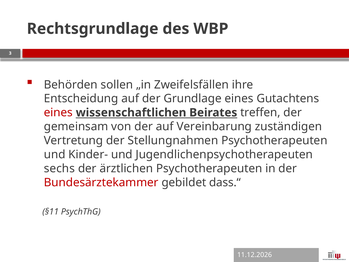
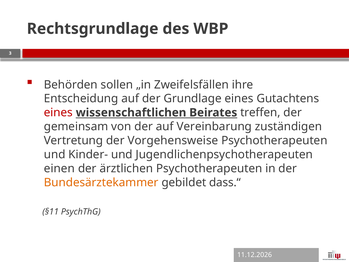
Stellungnahmen: Stellungnahmen -> Vorgehensweise
sechs: sechs -> einen
Bundesärztekammer colour: red -> orange
